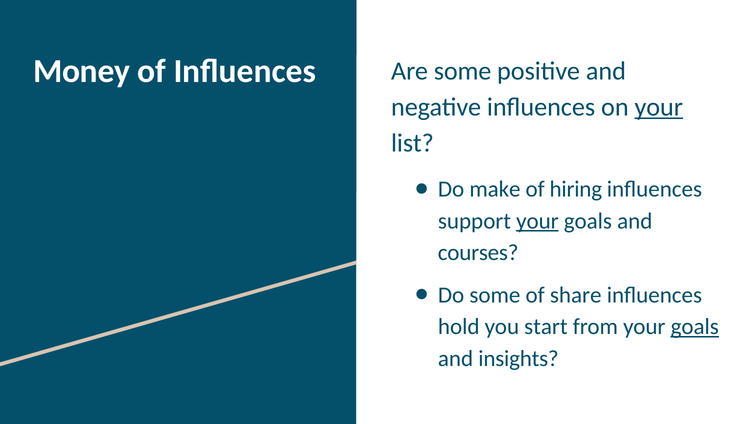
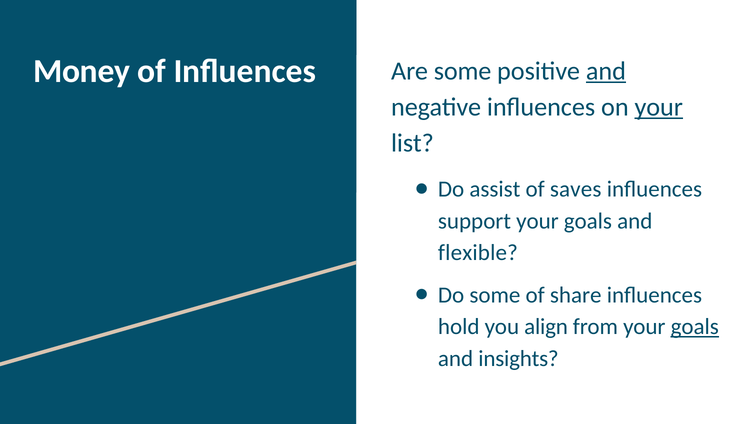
and at (606, 71) underline: none -> present
make: make -> assist
hiring: hiring -> saves
your at (537, 221) underline: present -> none
courses: courses -> flexible
start: start -> align
